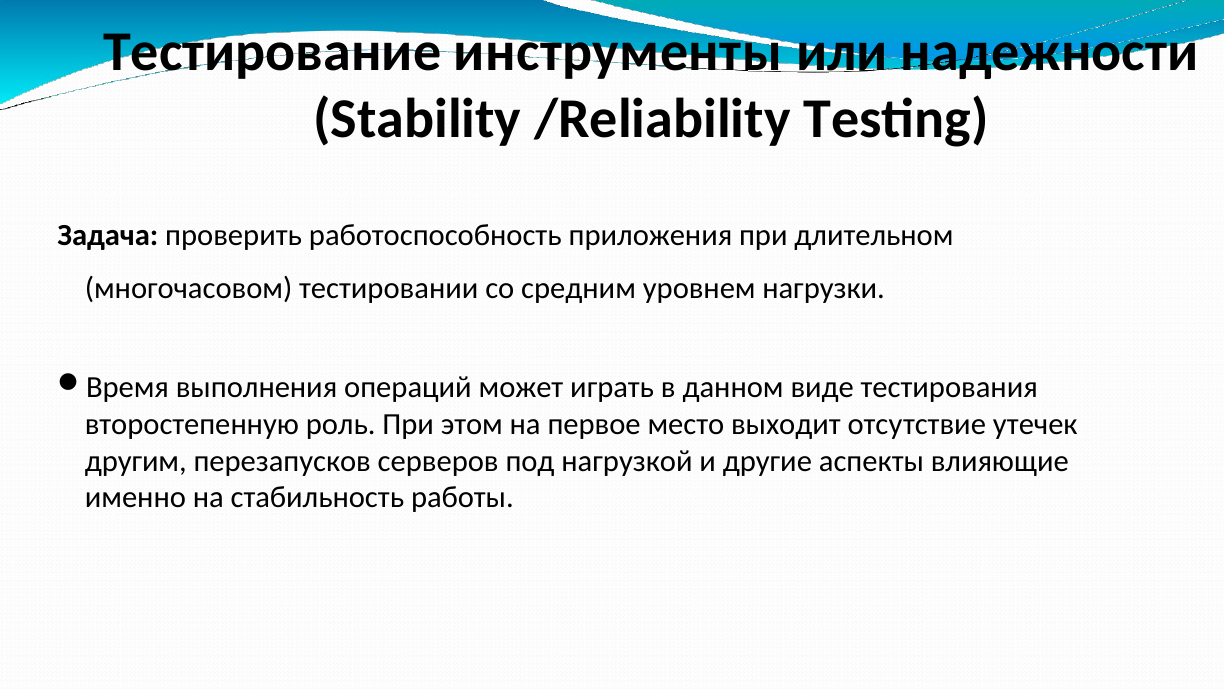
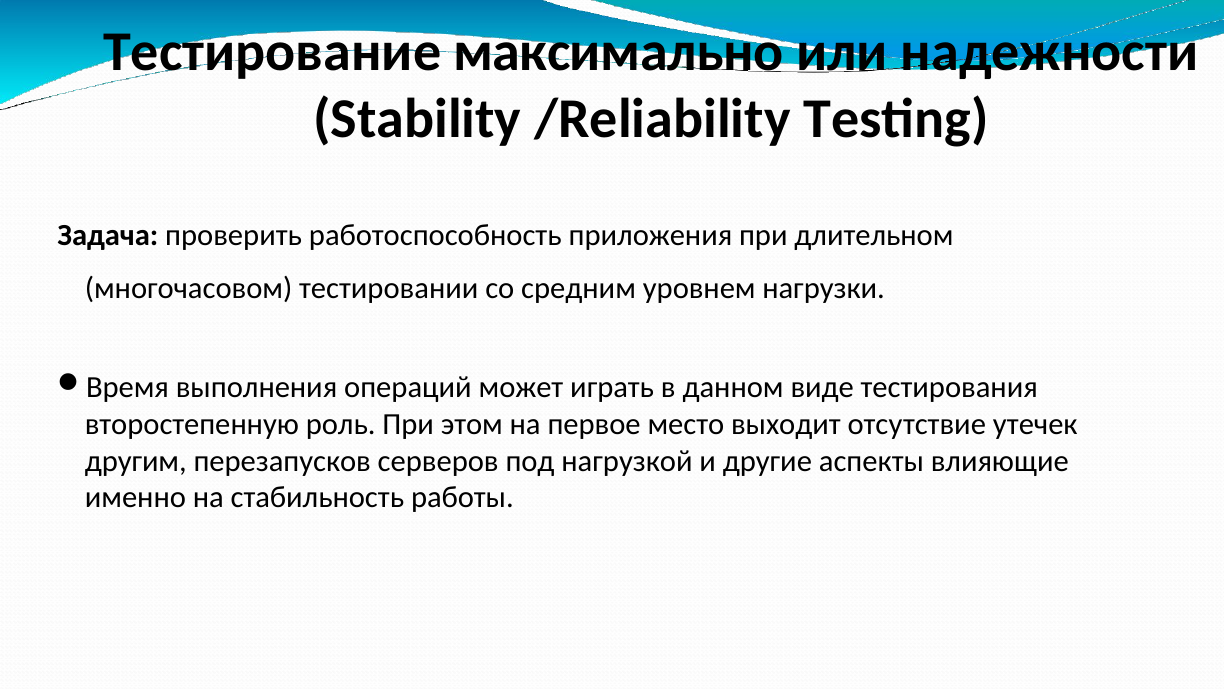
инструменты: инструменты -> максимально
